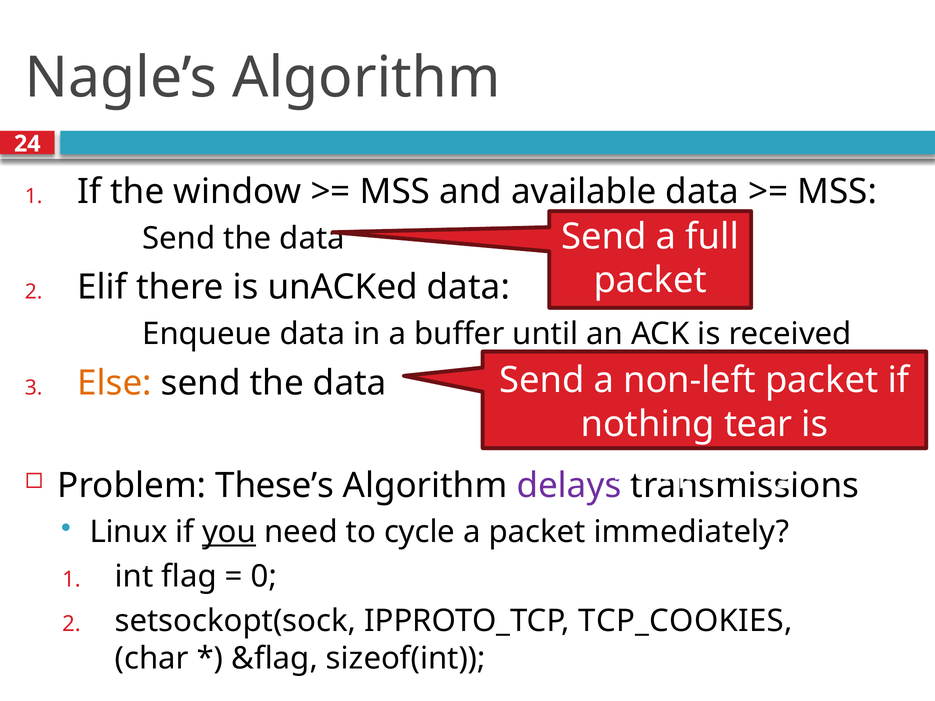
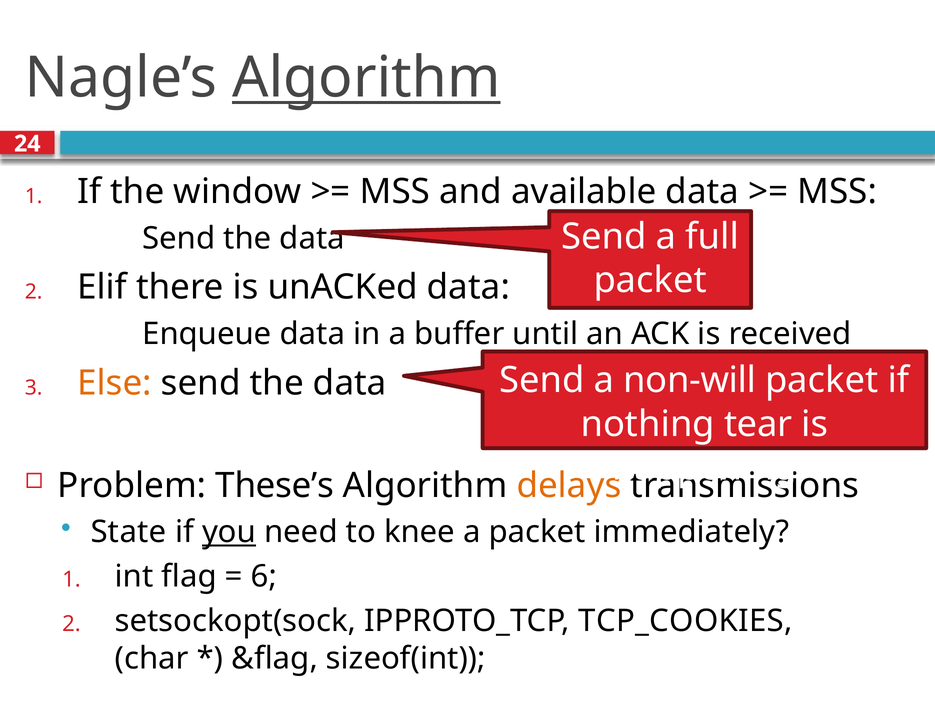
Algorithm at (366, 78) underline: none -> present
non-left: non-left -> non-will
delays colour: purple -> orange
Linux: Linux -> State
cycle: cycle -> knee
0: 0 -> 6
